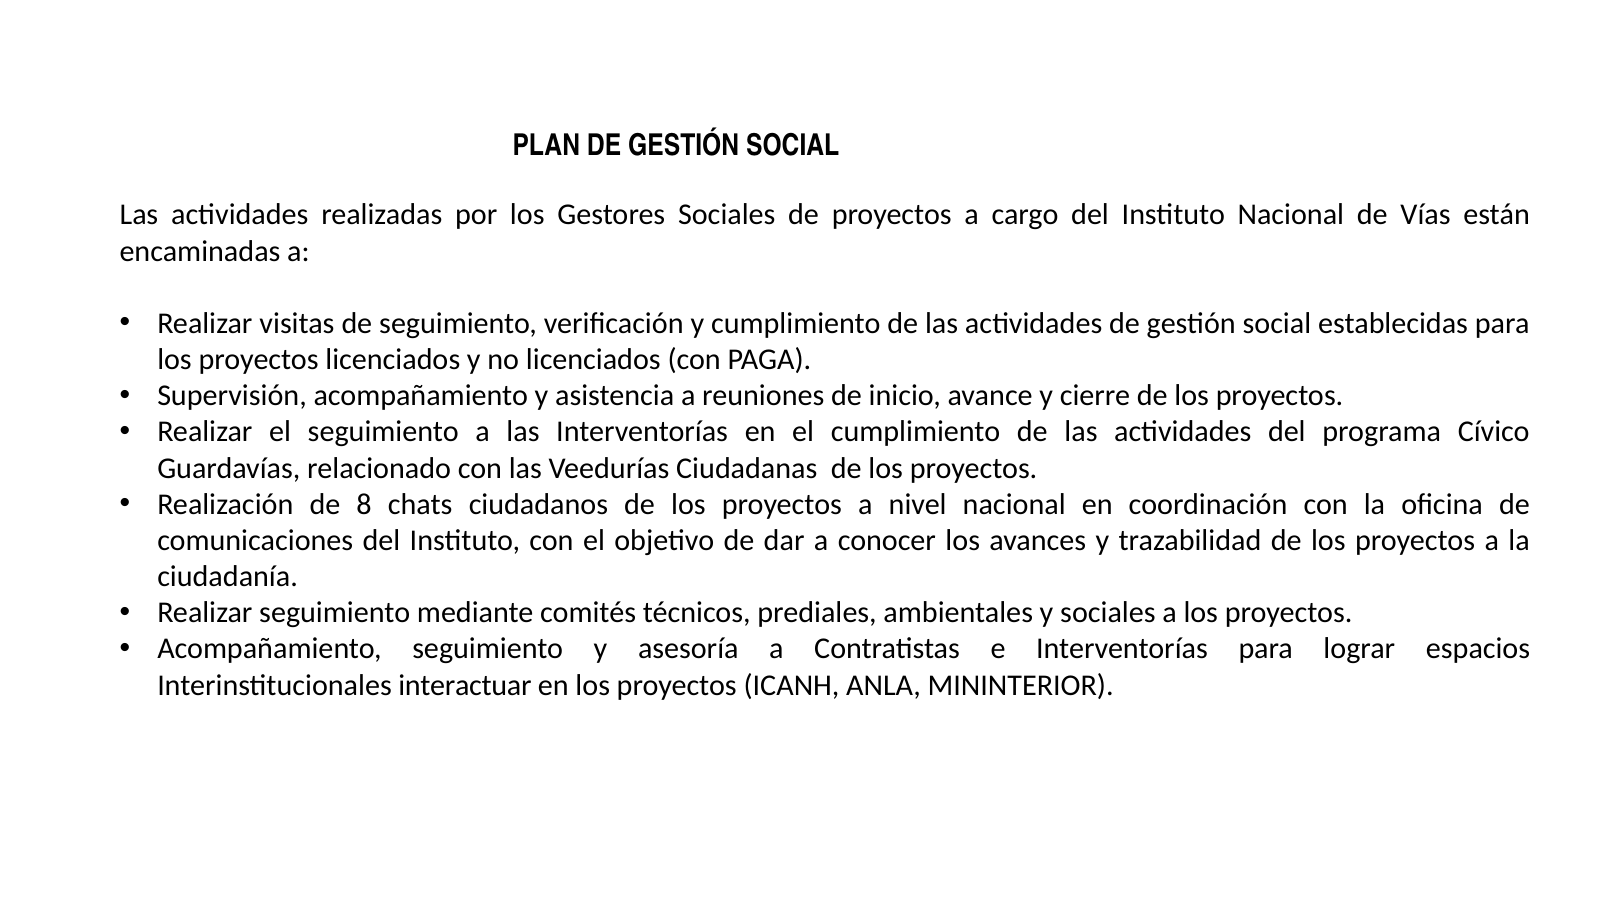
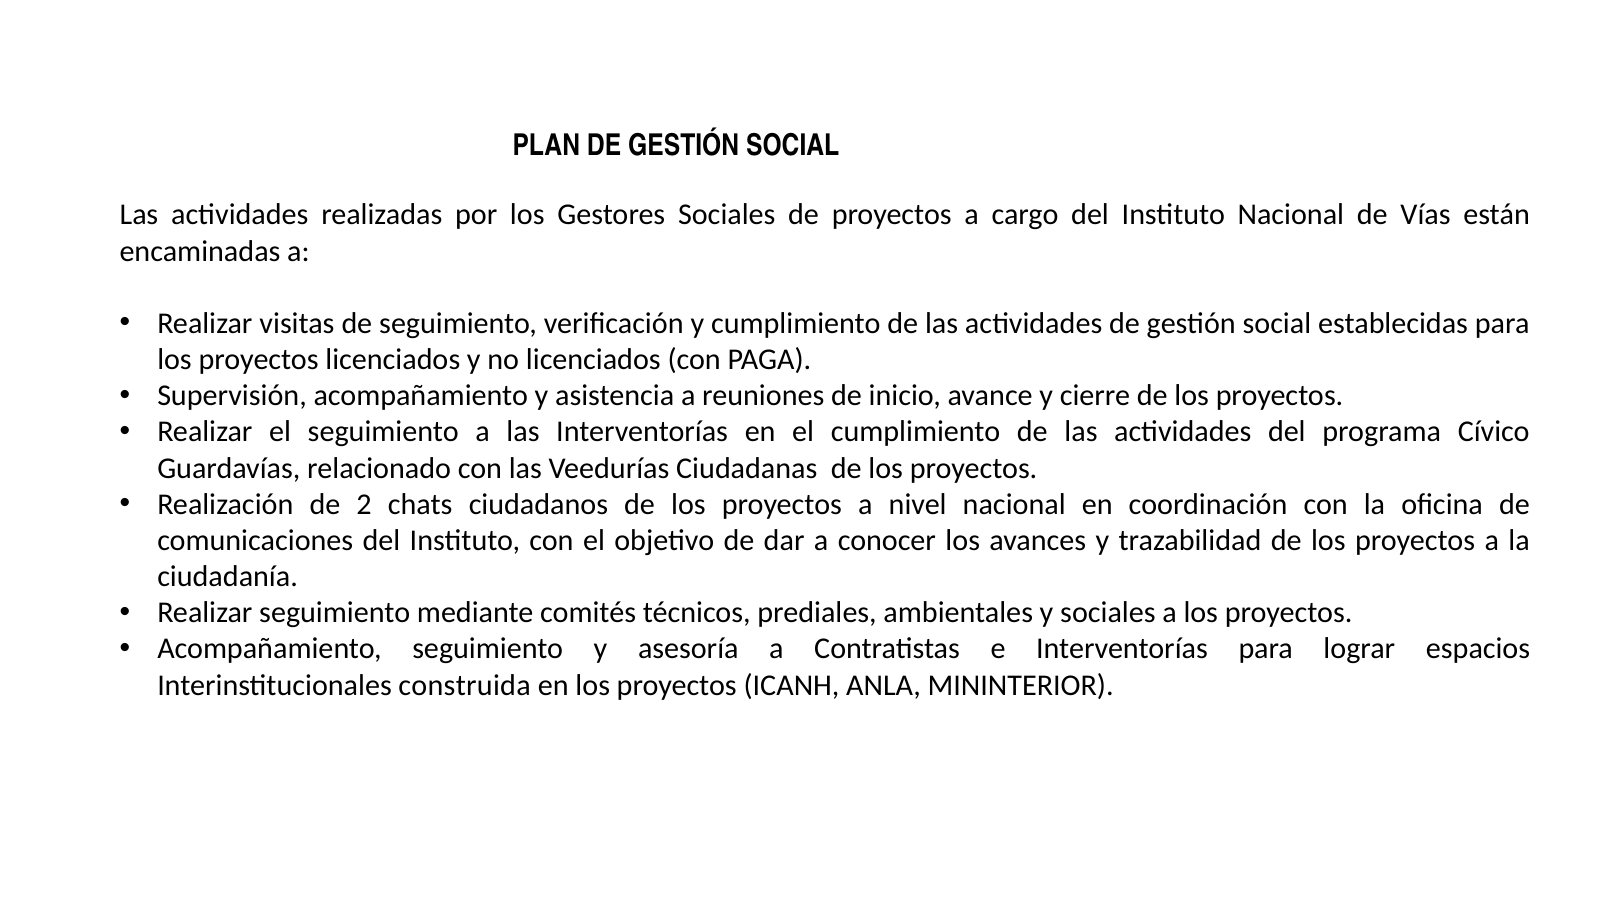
8: 8 -> 2
interactuar: interactuar -> construida
